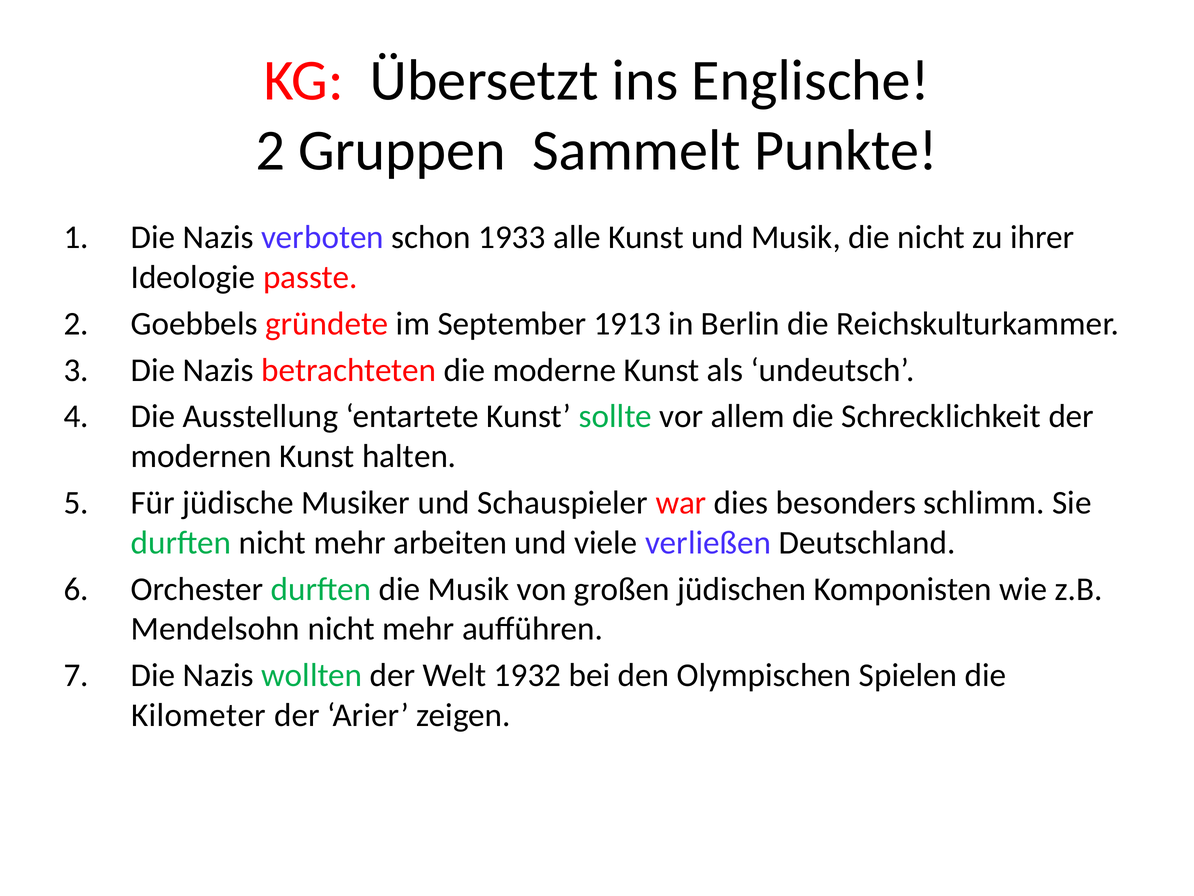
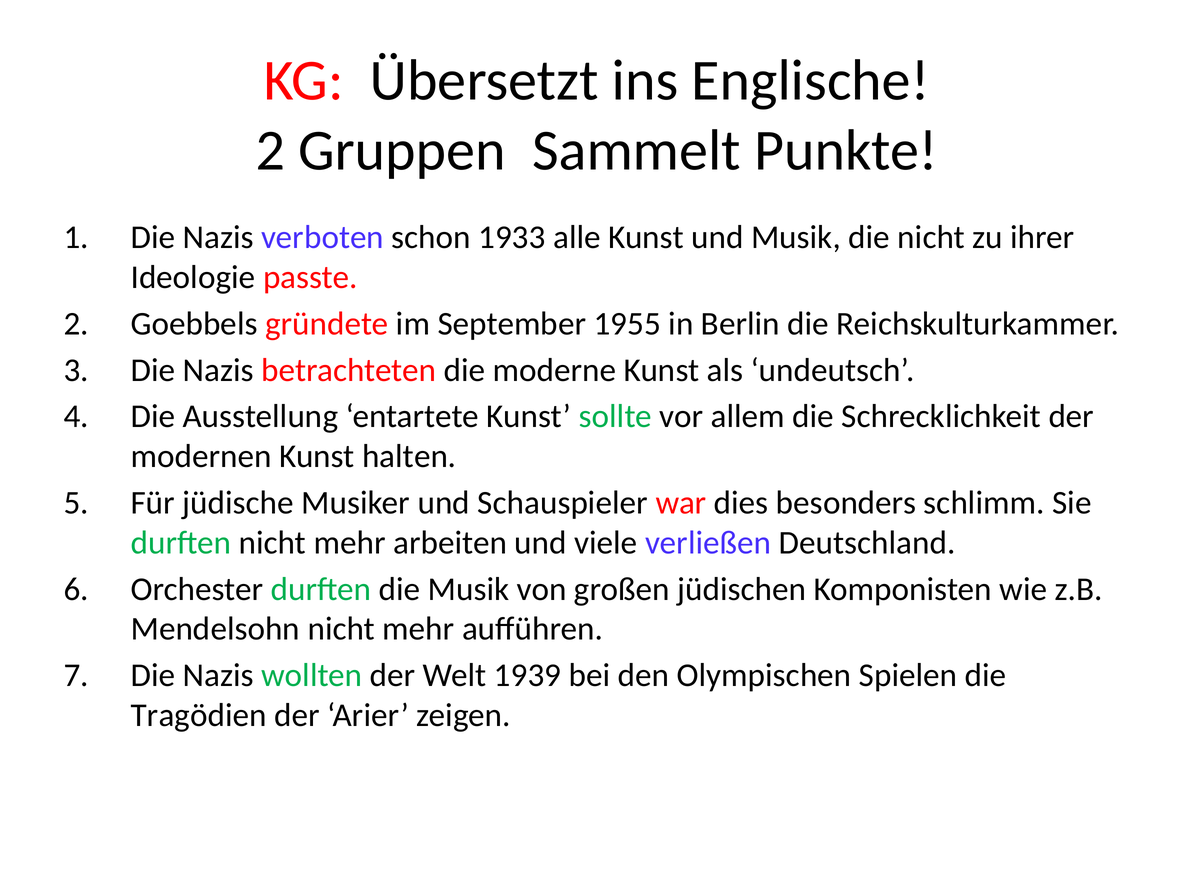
1913: 1913 -> 1955
1932: 1932 -> 1939
Kilometer: Kilometer -> Tragödien
